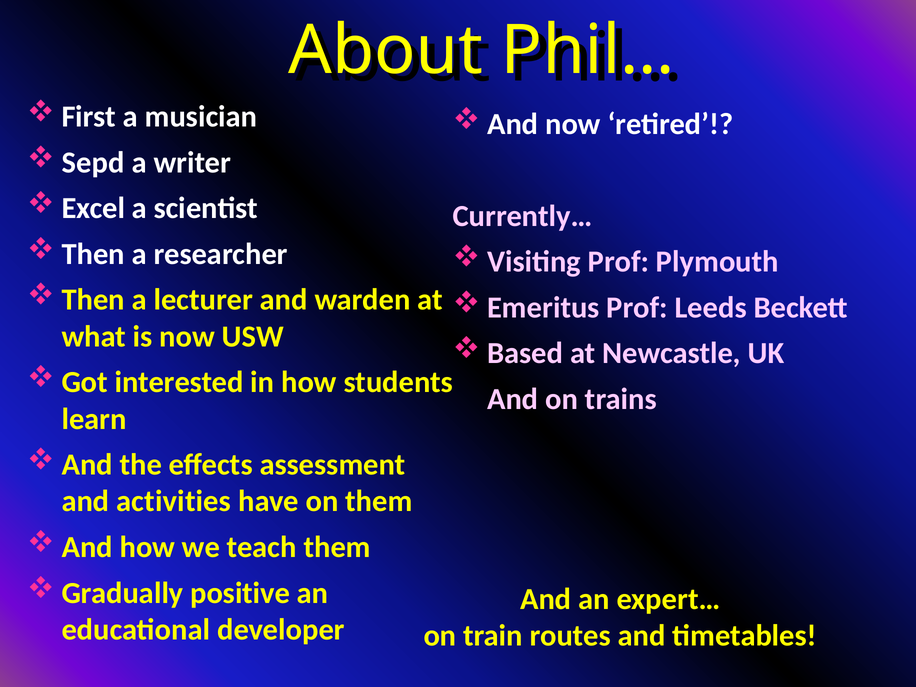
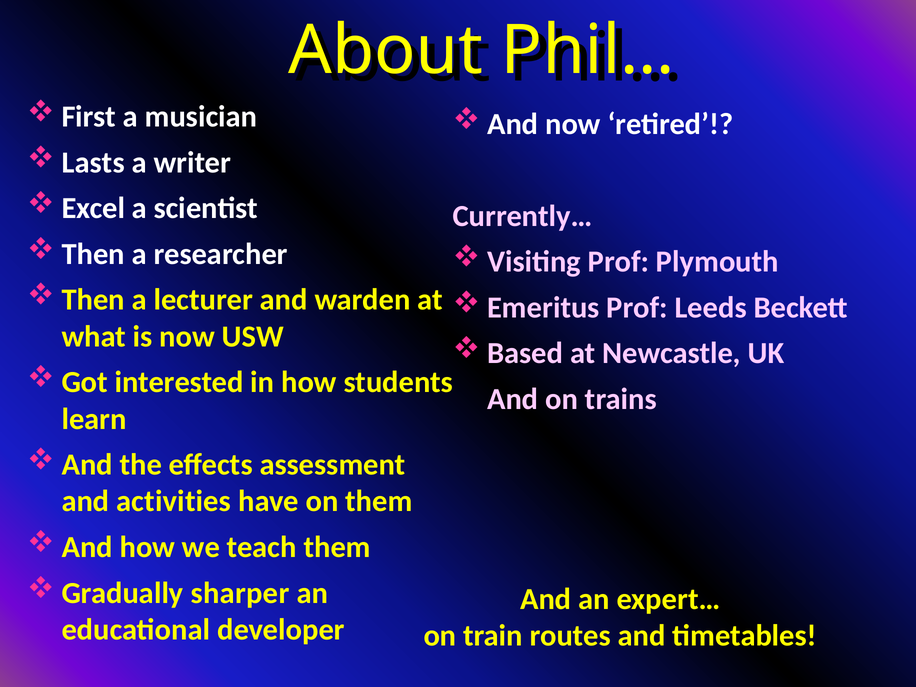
Sepd: Sepd -> Lasts
positive: positive -> sharper
